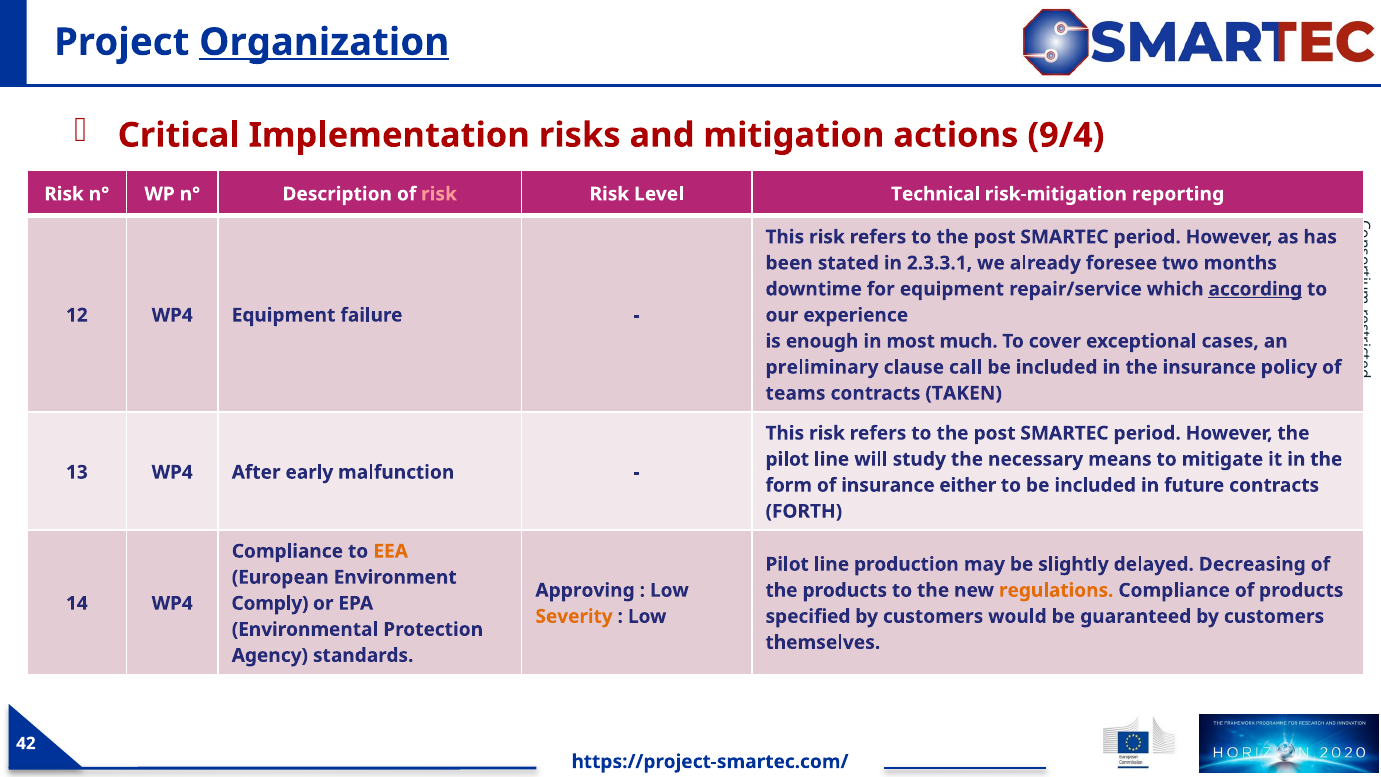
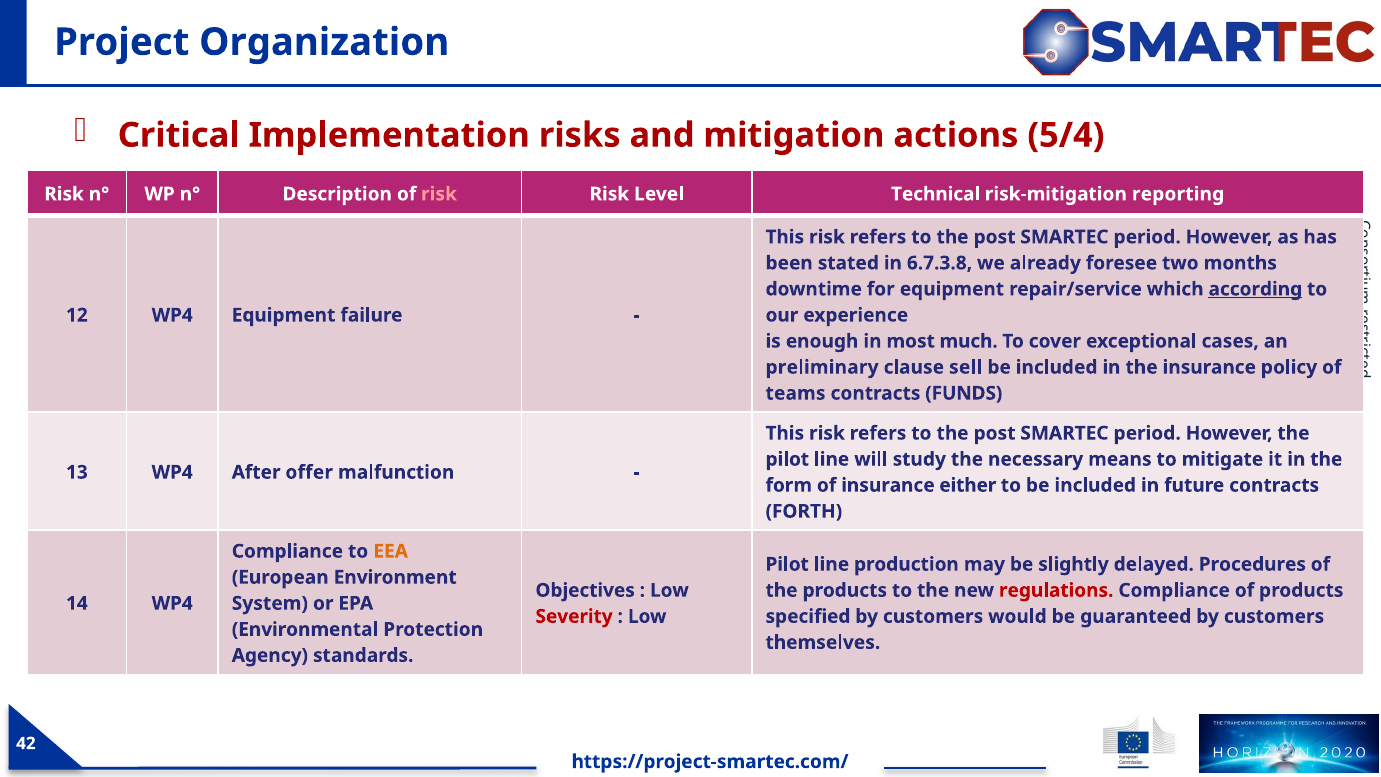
Organization underline: present -> none
9/4: 9/4 -> 5/4
2.3.3.1: 2.3.3.1 -> 6.7.3.8
call: call -> sell
TAKEN: TAKEN -> FUNDS
early: early -> offer
Decreasing: Decreasing -> Procedures
Approving: Approving -> Objectives
regulations colour: orange -> red
Comply: Comply -> System
Severity colour: orange -> red
